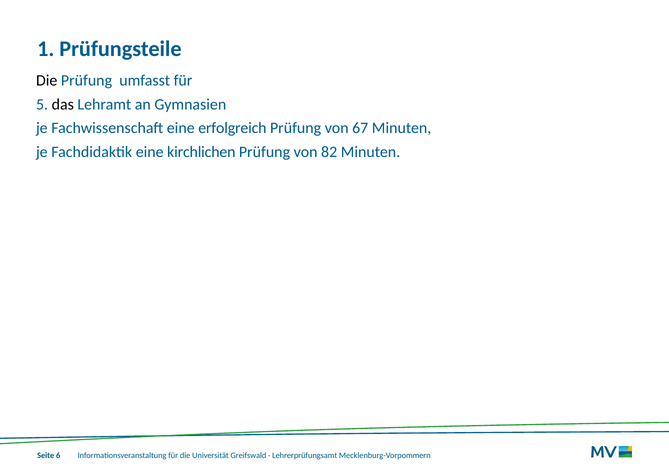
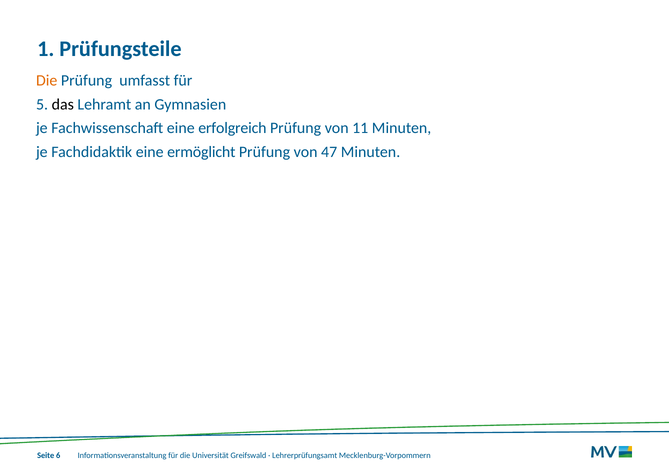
Die at (47, 80) colour: black -> orange
67: 67 -> 11
kirchlichen: kirchlichen -> ermöglicht
82: 82 -> 47
